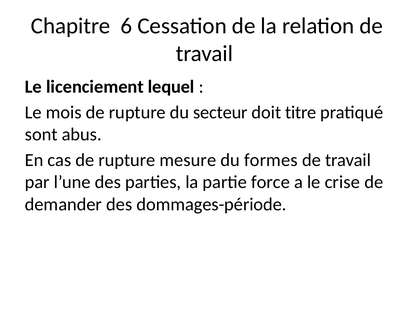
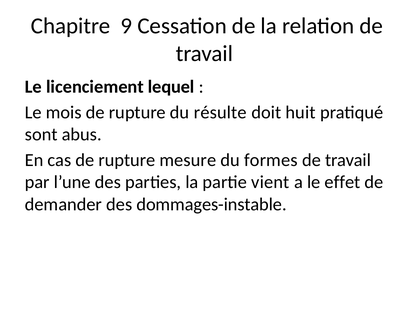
6: 6 -> 9
secteur: secteur -> résulte
titre: titre -> huit
force: force -> vient
crise: crise -> effet
dommages-période: dommages-période -> dommages-instable
